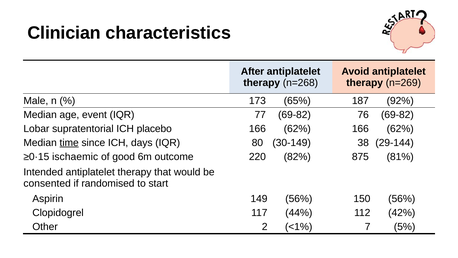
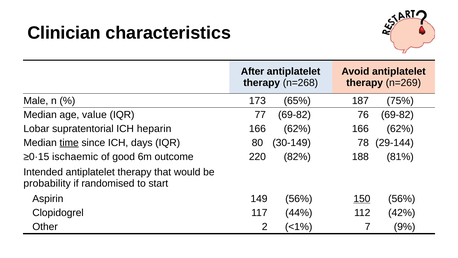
92%: 92% -> 75%
event: event -> value
placebo: placebo -> heparin
38: 38 -> 78
875: 875 -> 188
consented: consented -> probability
150 underline: none -> present
5%: 5% -> 9%
